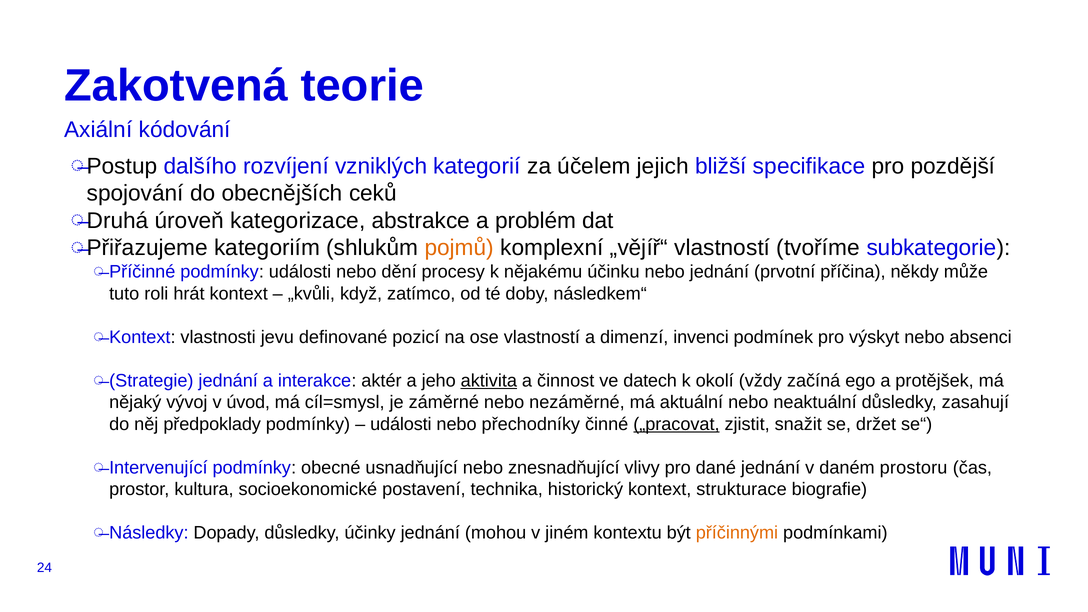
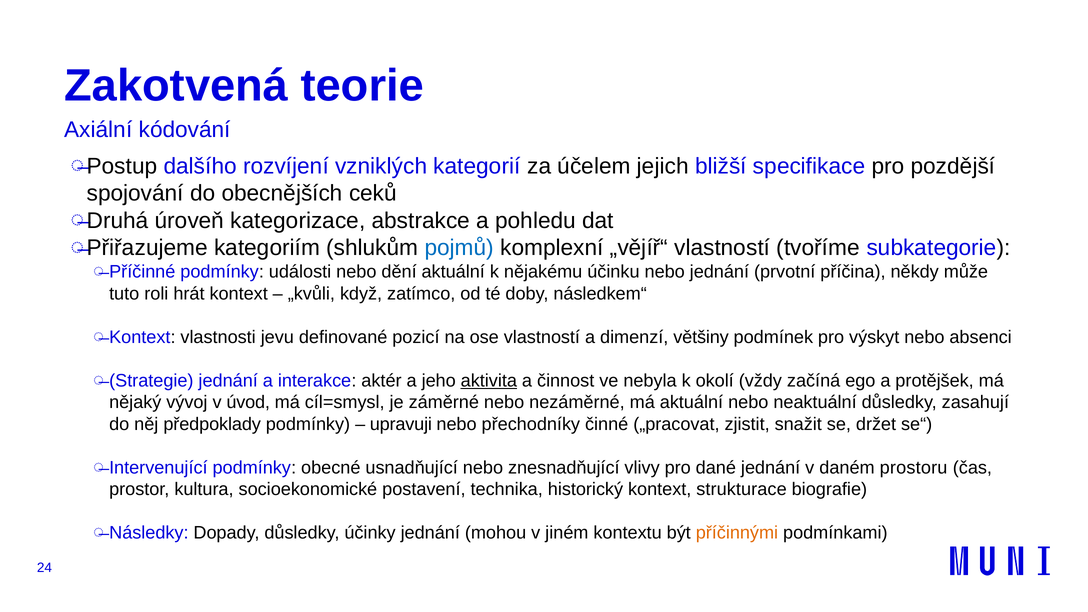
problém: problém -> pohledu
pojmů colour: orange -> blue
dění procesy: procesy -> aktuální
invenci: invenci -> většiny
datech: datech -> nebyla
události at (401, 424): události -> upravuji
„pracovat underline: present -> none
